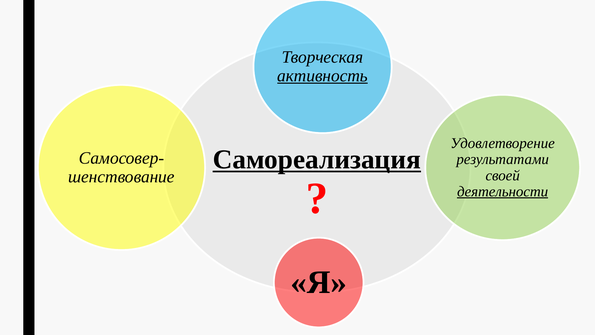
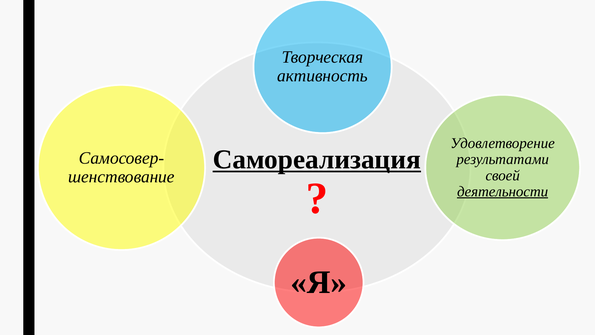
активность underline: present -> none
